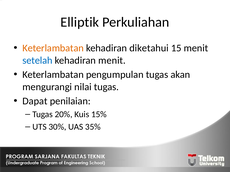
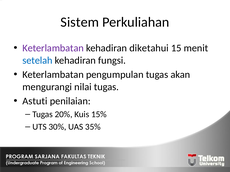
Elliptik: Elliptik -> Sistem
Keterlambatan at (53, 48) colour: orange -> purple
kehadiran menit: menit -> fungsi
Dapat: Dapat -> Astuti
